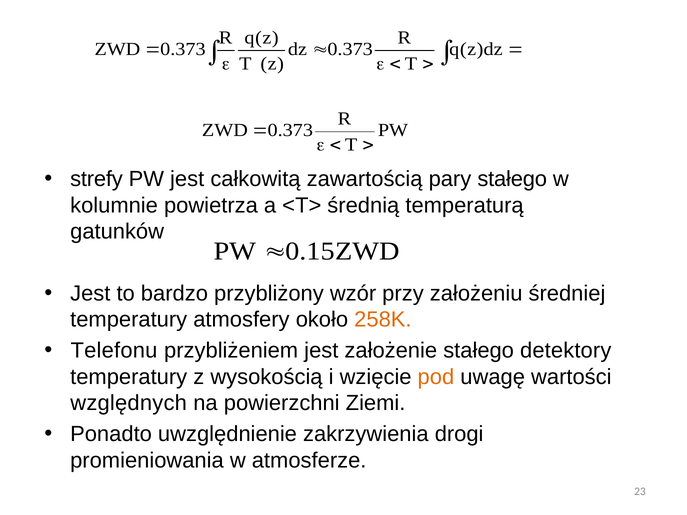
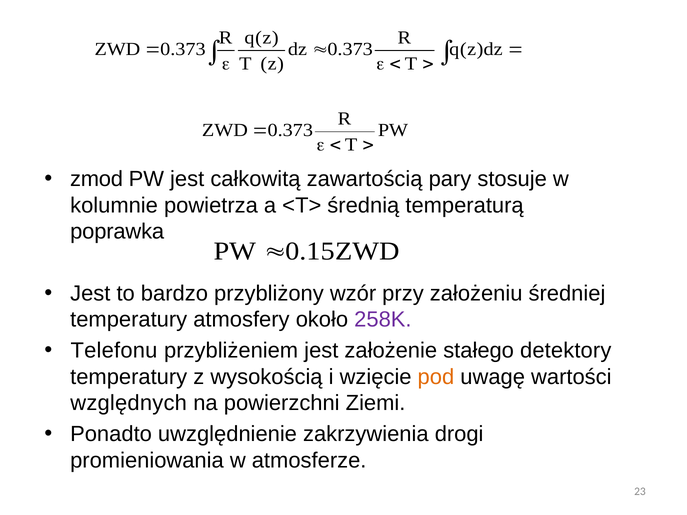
strefy: strefy -> zmod
pary stałego: stałego -> stosuje
gatunków: gatunków -> poprawka
258K colour: orange -> purple
